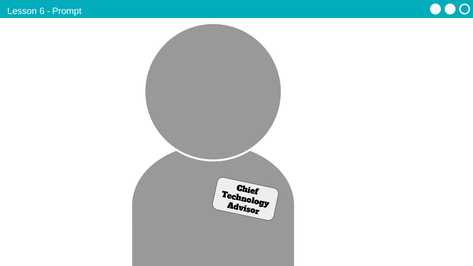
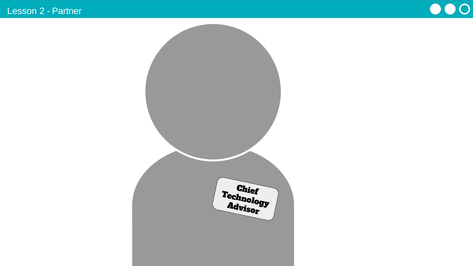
6: 6 -> 2
Prompt: Prompt -> Partner
